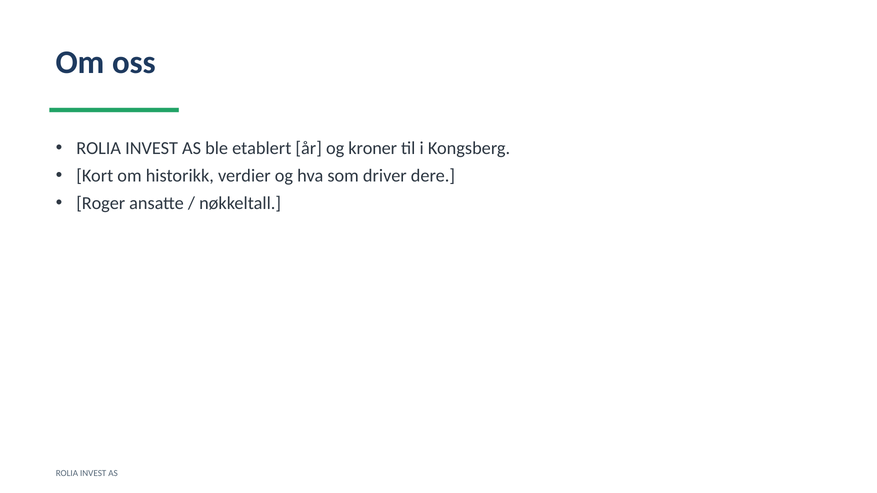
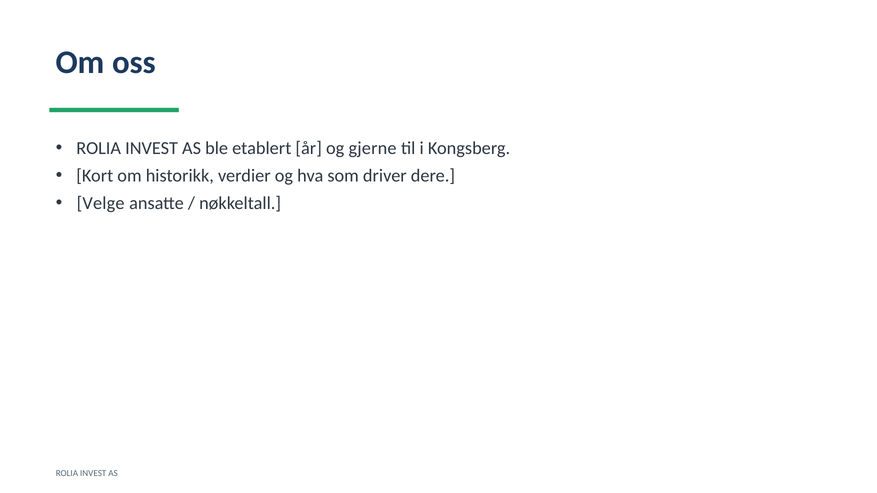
kroner: kroner -> gjerne
Roger: Roger -> Velge
